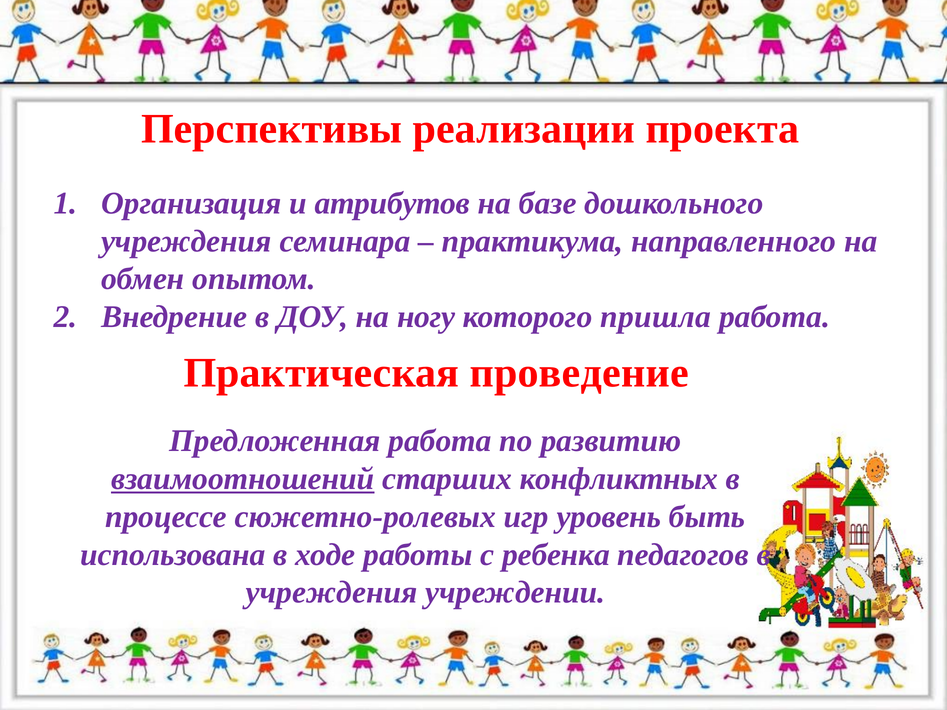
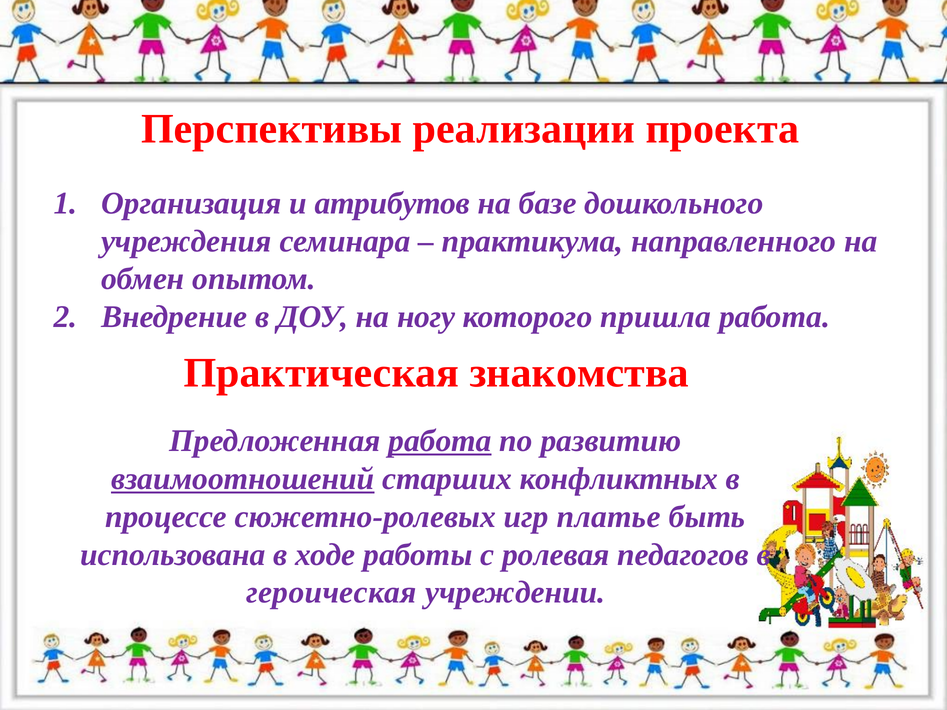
проведение: проведение -> знакомства
работа at (440, 441) underline: none -> present
уровень: уровень -> платье
ребенка: ребенка -> ролевая
учреждения at (332, 593): учреждения -> героическая
